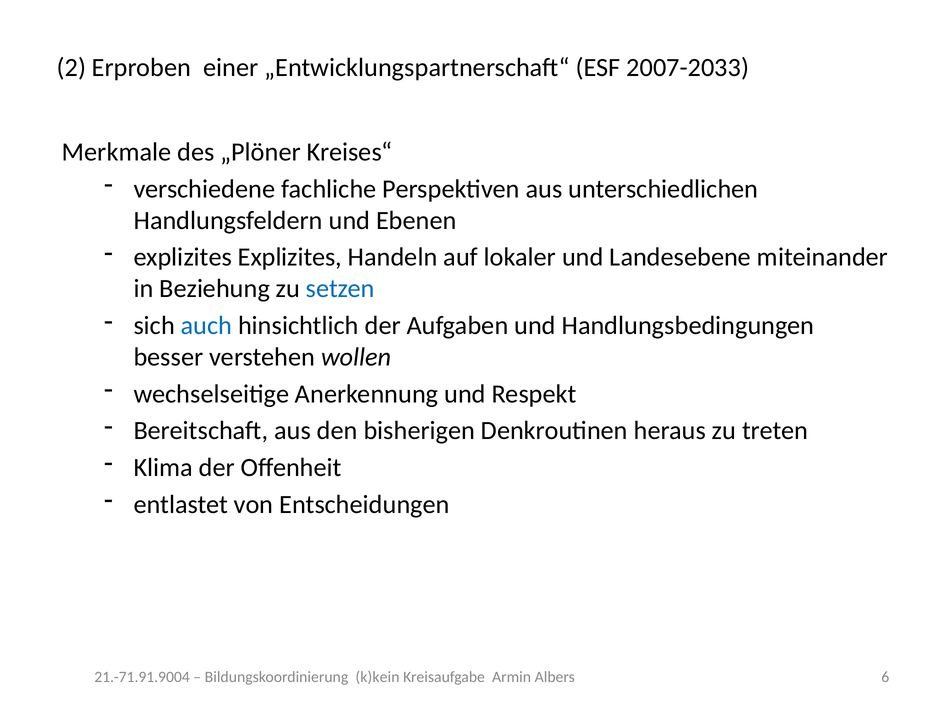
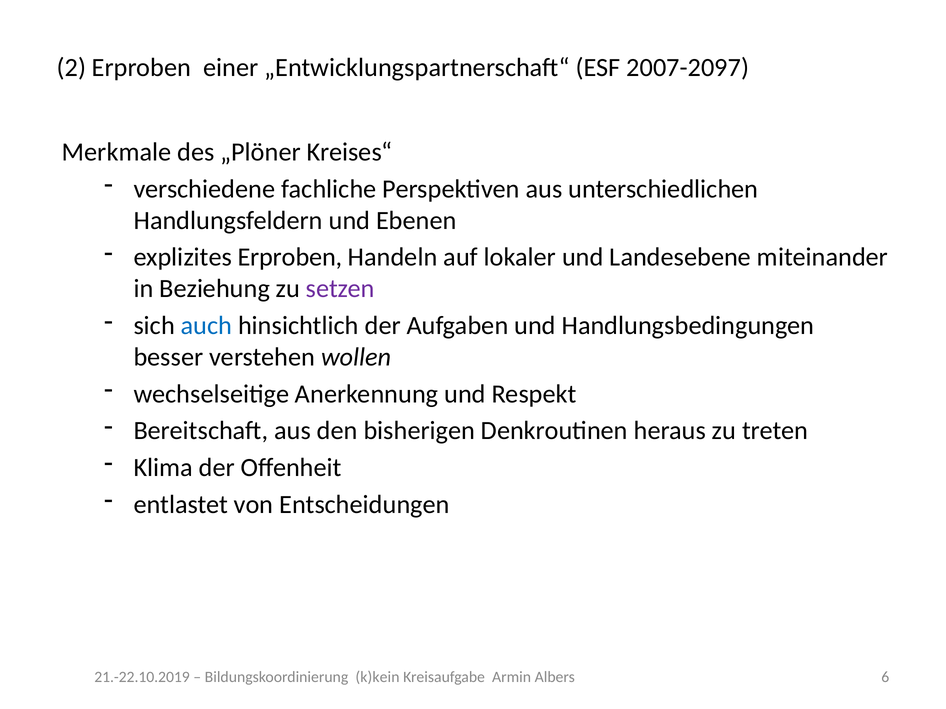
2007-2033: 2007-2033 -> 2007-2097
explizites Explizites: Explizites -> Erproben
setzen colour: blue -> purple
21.-71.91.9004: 21.-71.91.9004 -> 21.-22.10.2019
